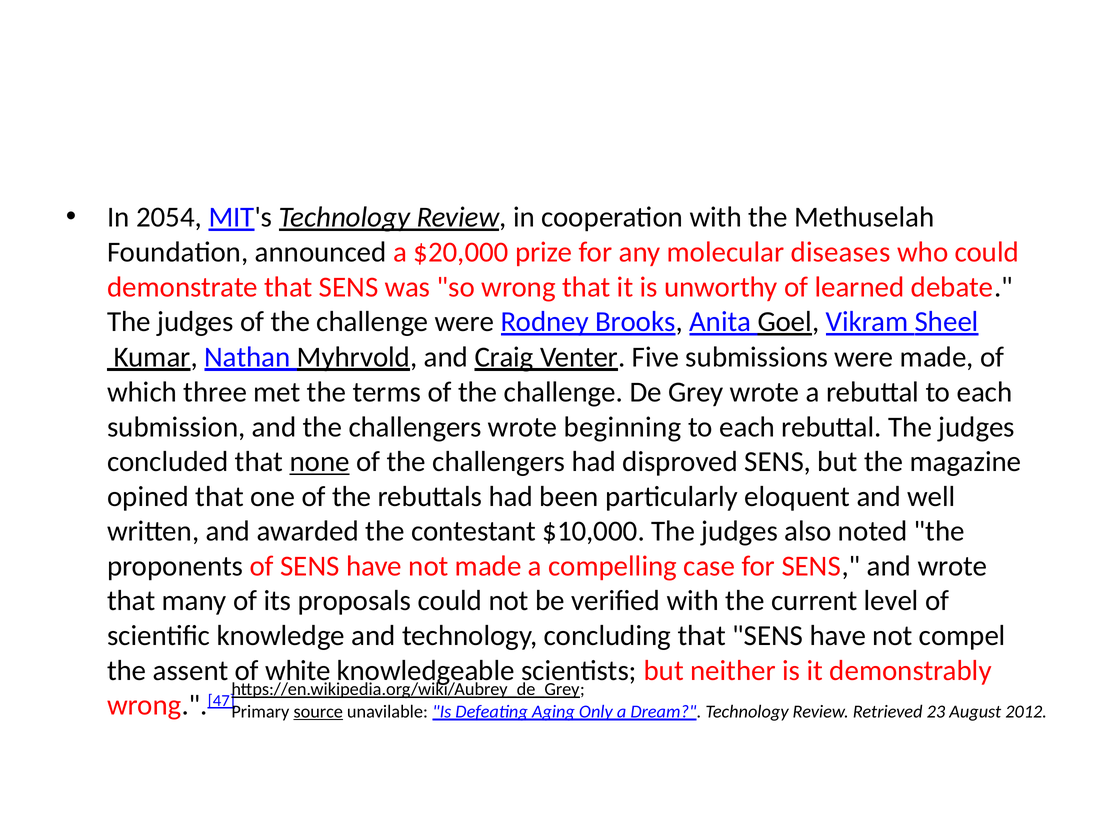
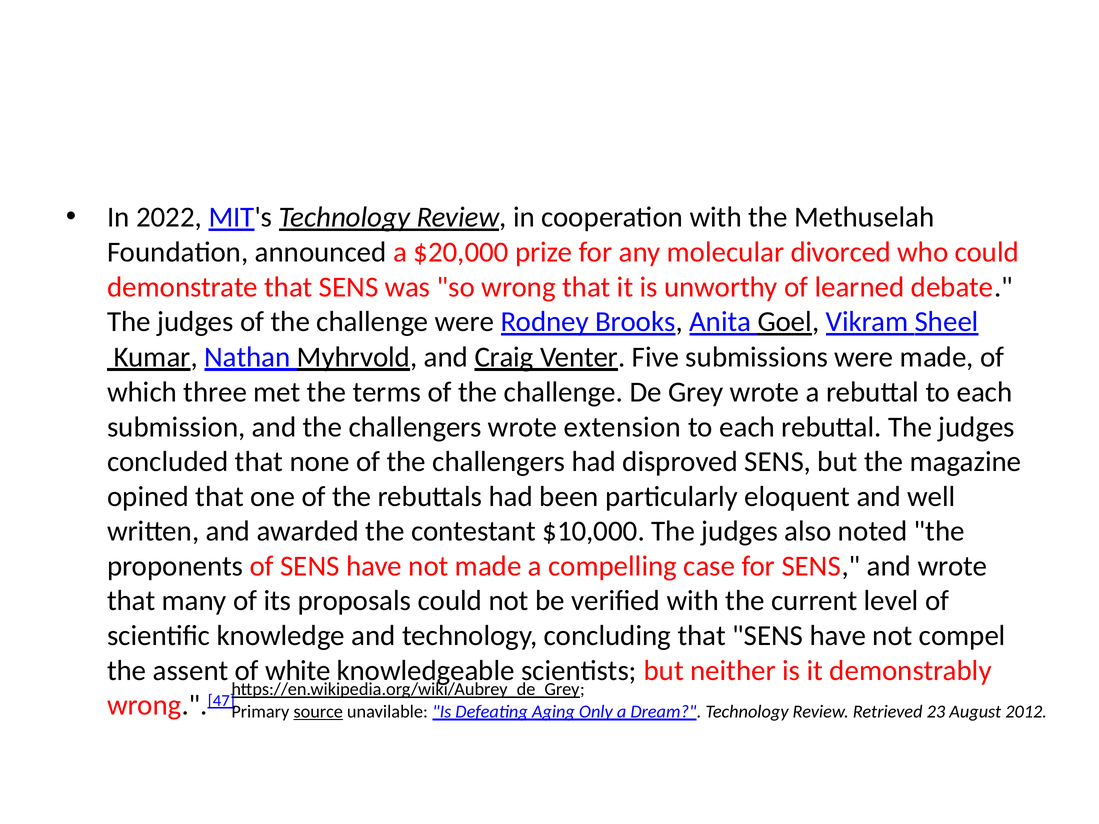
2054: 2054 -> 2022
diseases: diseases -> divorced
beginning: beginning -> extension
none underline: present -> none
